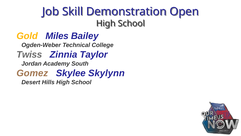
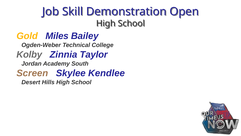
Twiss: Twiss -> Kolby
Gomez: Gomez -> Screen
Skylynn: Skylynn -> Kendlee
